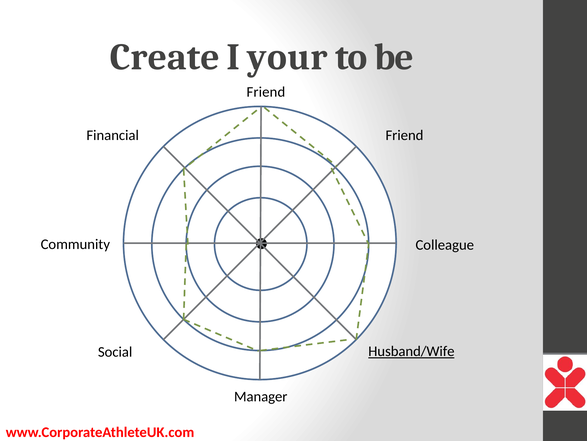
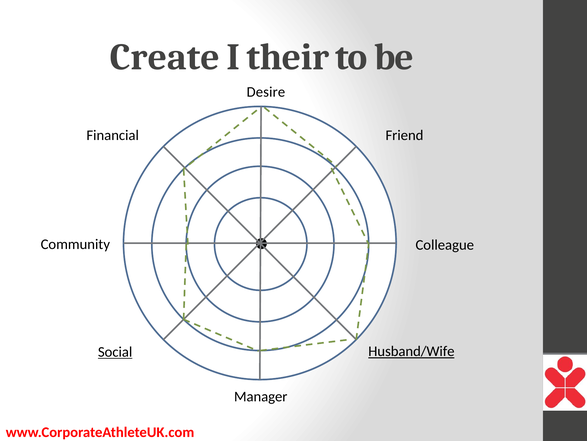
your: your -> their
Friend at (266, 92): Friend -> Desire
Social underline: none -> present
